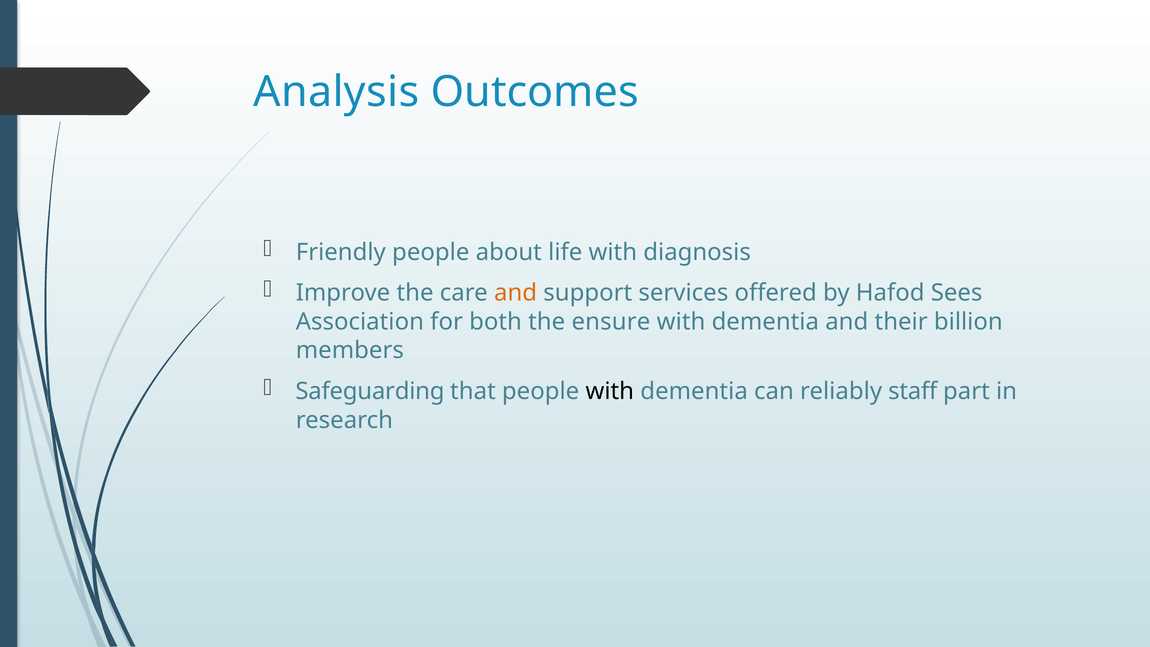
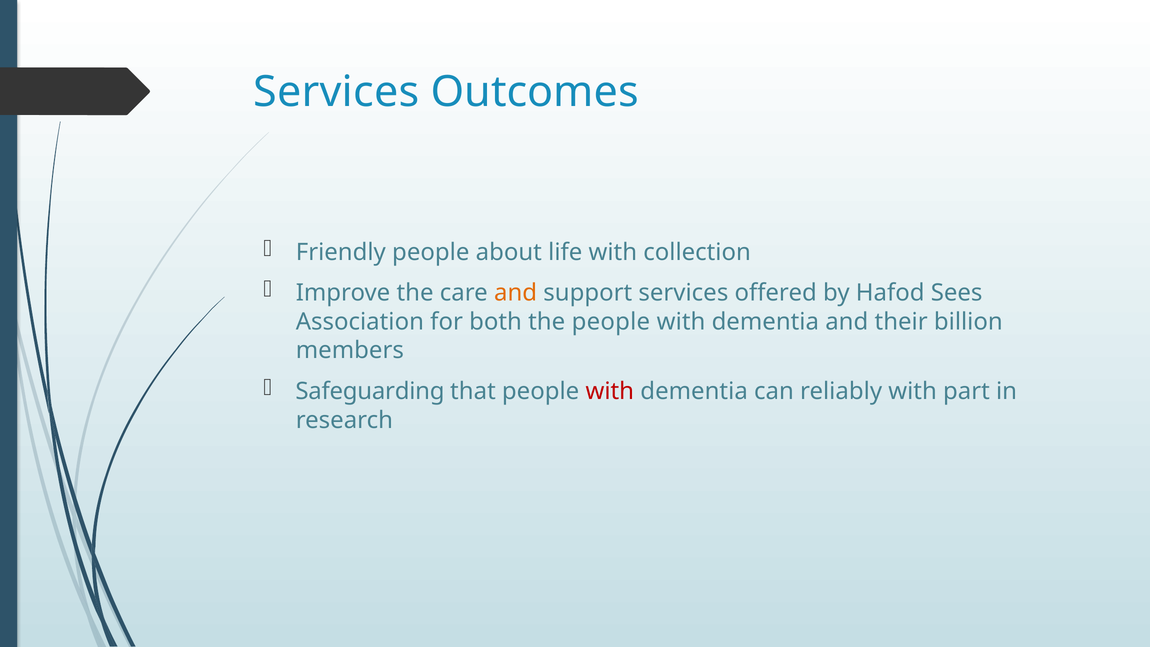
Analysis at (336, 92): Analysis -> Services
diagnosis: diagnosis -> collection
the ensure: ensure -> people
with at (610, 391) colour: black -> red
reliably staff: staff -> with
